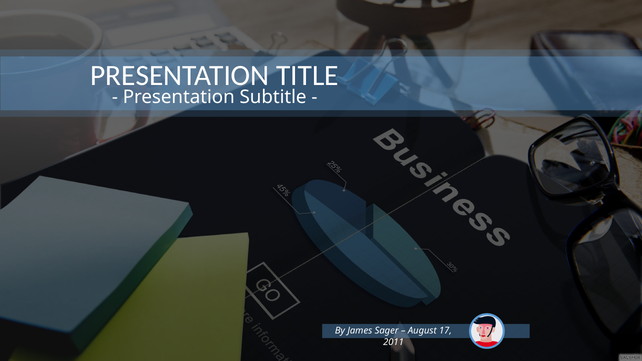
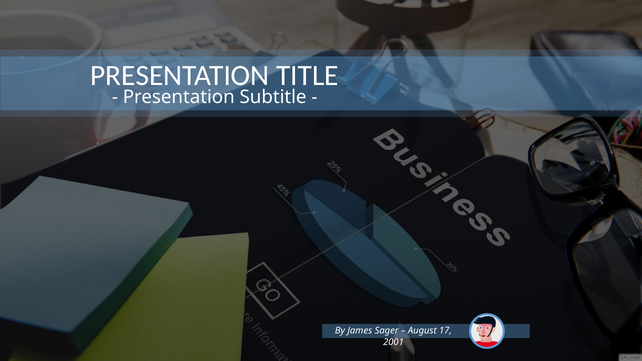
2011: 2011 -> 2001
